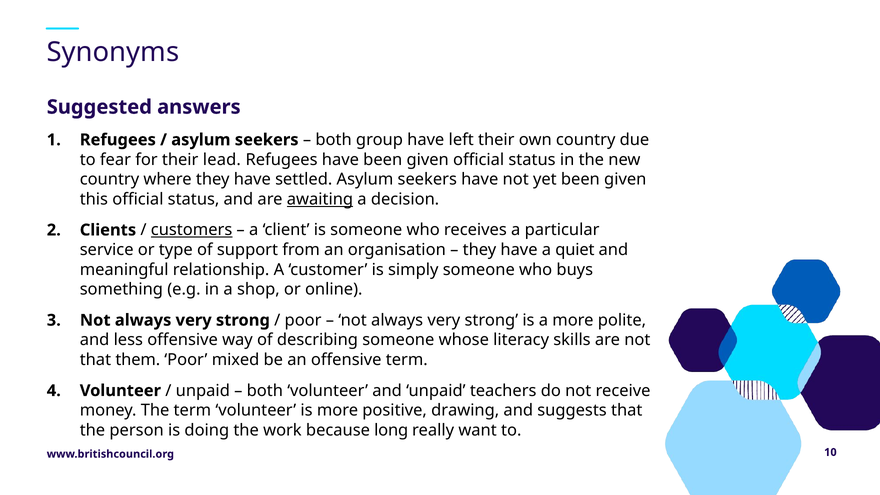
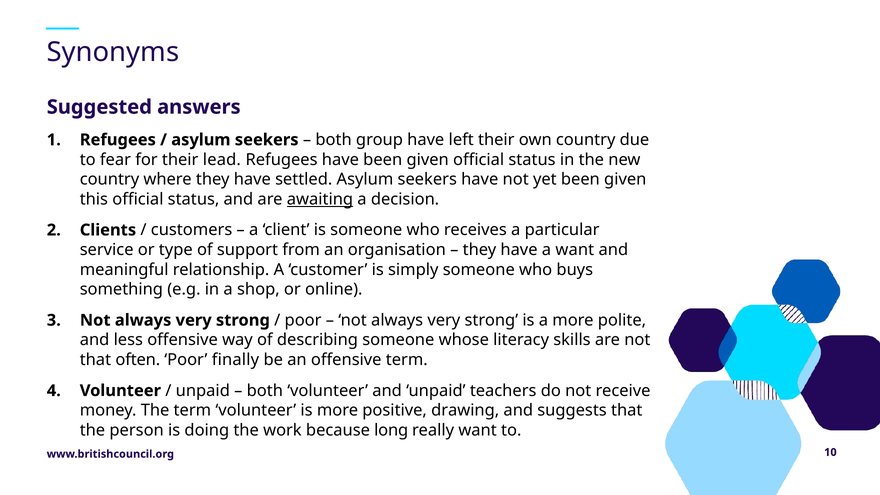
customers underline: present -> none
a quiet: quiet -> want
them: them -> often
mixed: mixed -> finally
